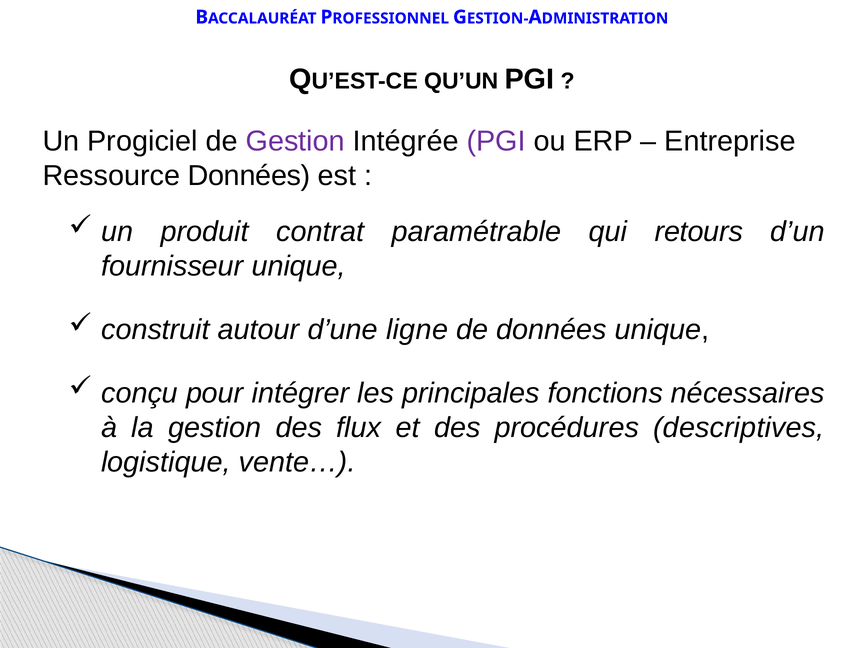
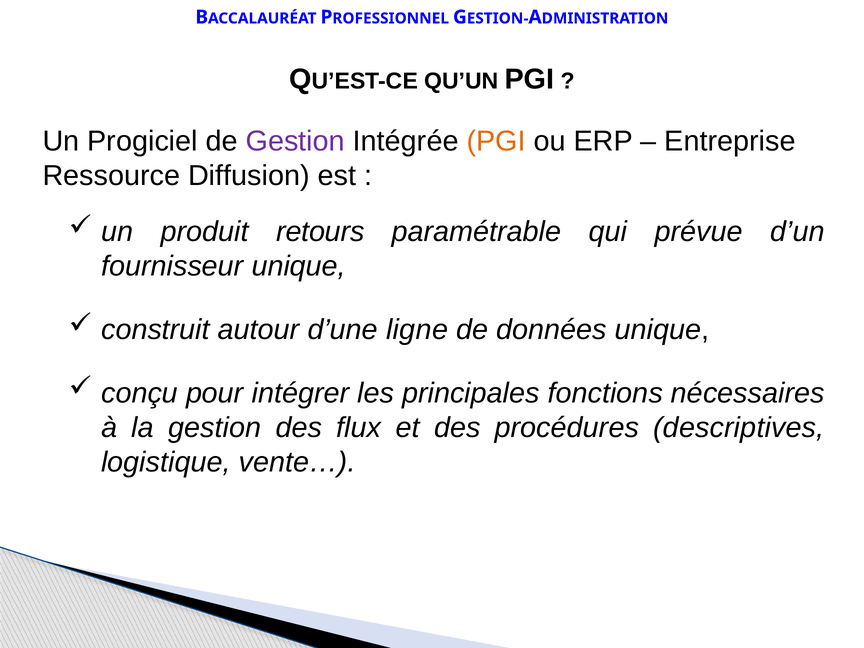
PGI at (496, 141) colour: purple -> orange
Ressource Données: Données -> Diffusion
contrat: contrat -> retours
retours: retours -> prévue
